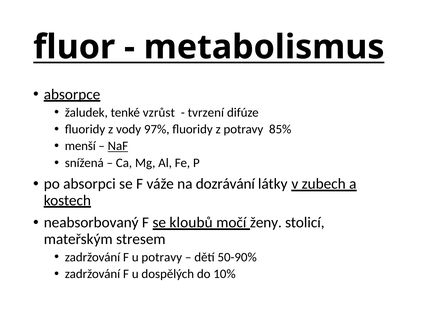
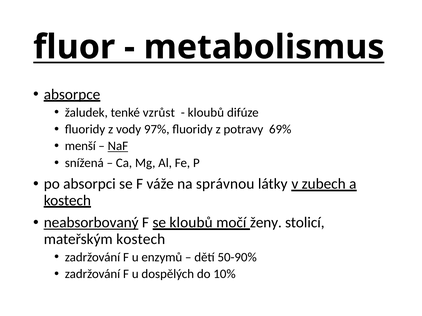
tvrzení at (206, 113): tvrzení -> kloubů
85%: 85% -> 69%
dozrávání: dozrávání -> správnou
neabsorbovaný underline: none -> present
mateřským stresem: stresem -> kostech
u potravy: potravy -> enzymů
